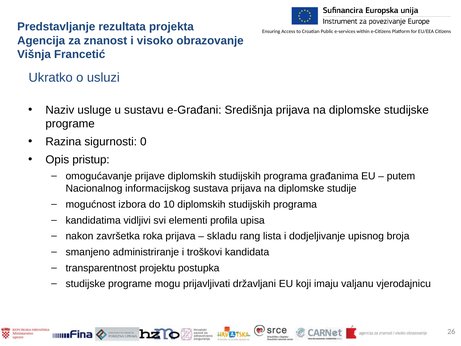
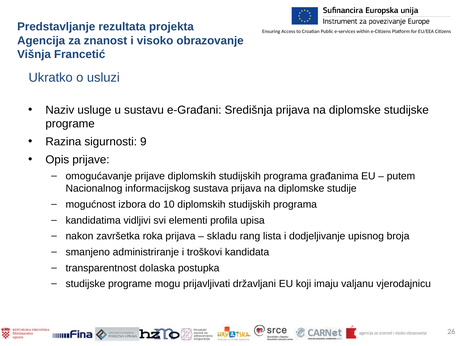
0: 0 -> 9
Opis pristup: pristup -> prijave
projektu: projektu -> dolaska
